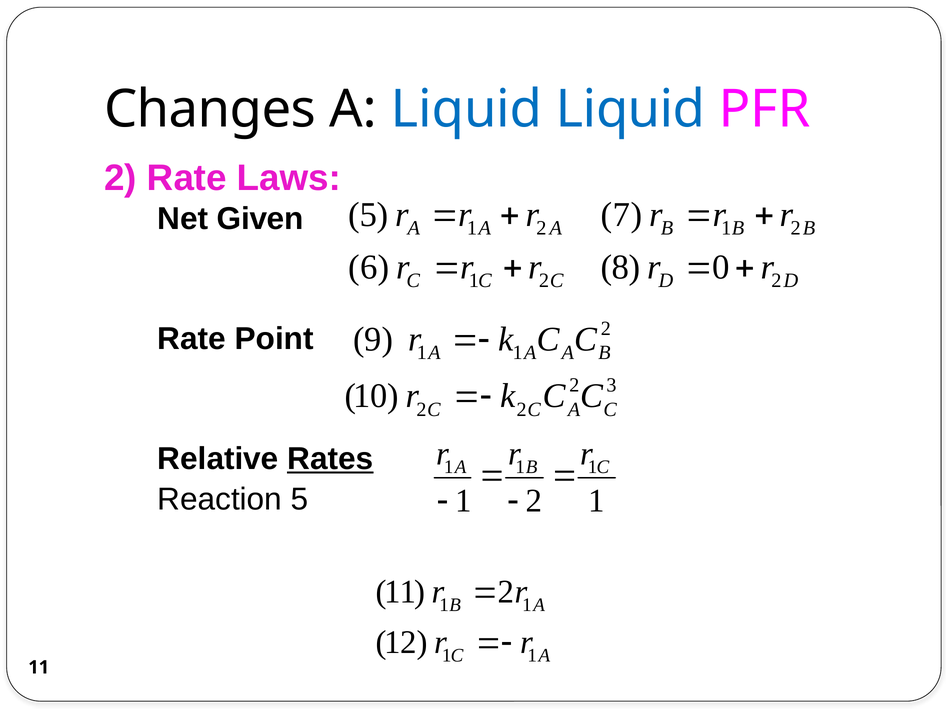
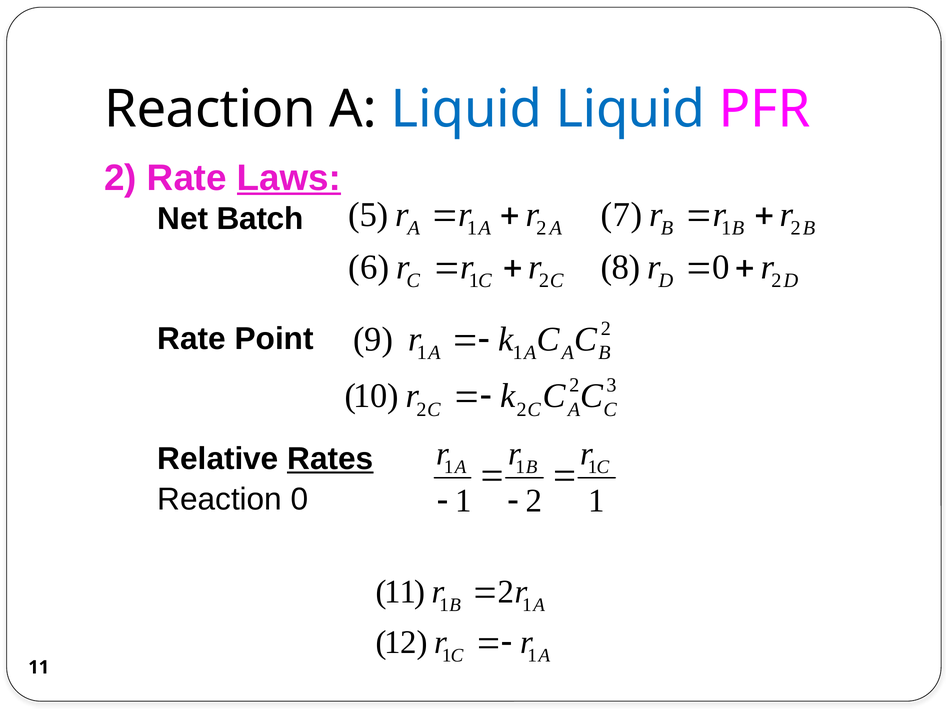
Changes at (210, 110): Changes -> Reaction
Laws underline: none -> present
Given: Given -> Batch
Reaction 5: 5 -> 0
